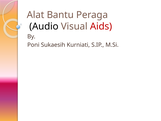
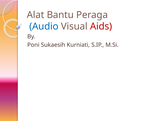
Audio colour: black -> blue
